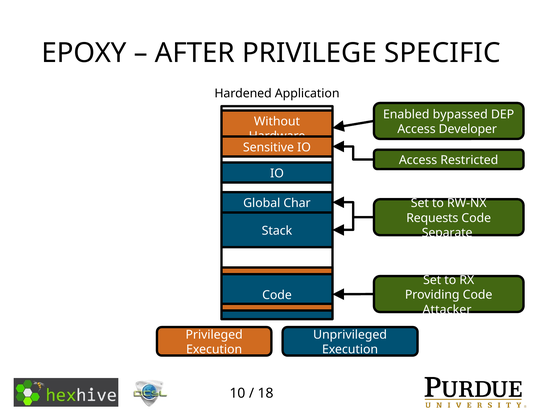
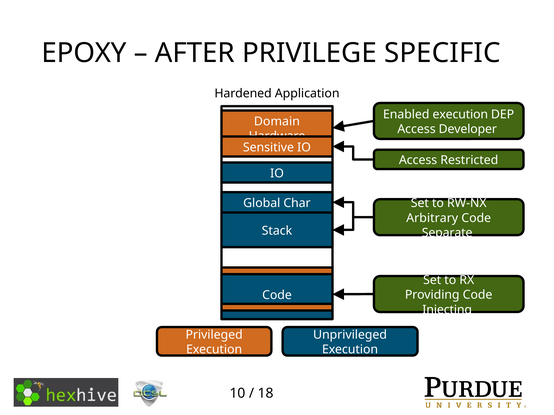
Enabled bypassed: bypassed -> execution
Without: Without -> Domain
Requests: Requests -> Arbitrary
Attacker: Attacker -> Injecting
